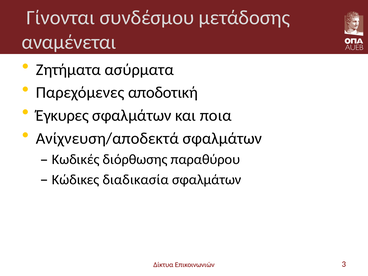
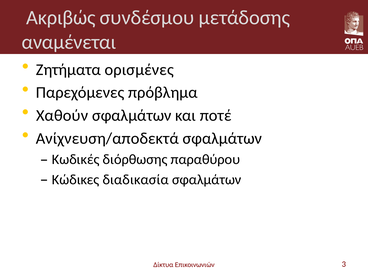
Γίνονται: Γίνονται -> Ακριβώς
ασύρματα: ασύρματα -> ορισμένες
αποδοτική: αποδοτική -> πρόβλημα
Έγκυρες: Έγκυρες -> Χαθούν
ποια: ποια -> ποτέ
